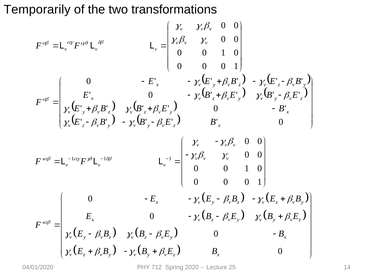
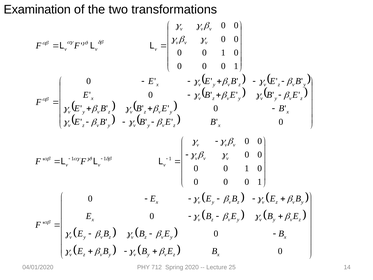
Temporarily: Temporarily -> Examination
